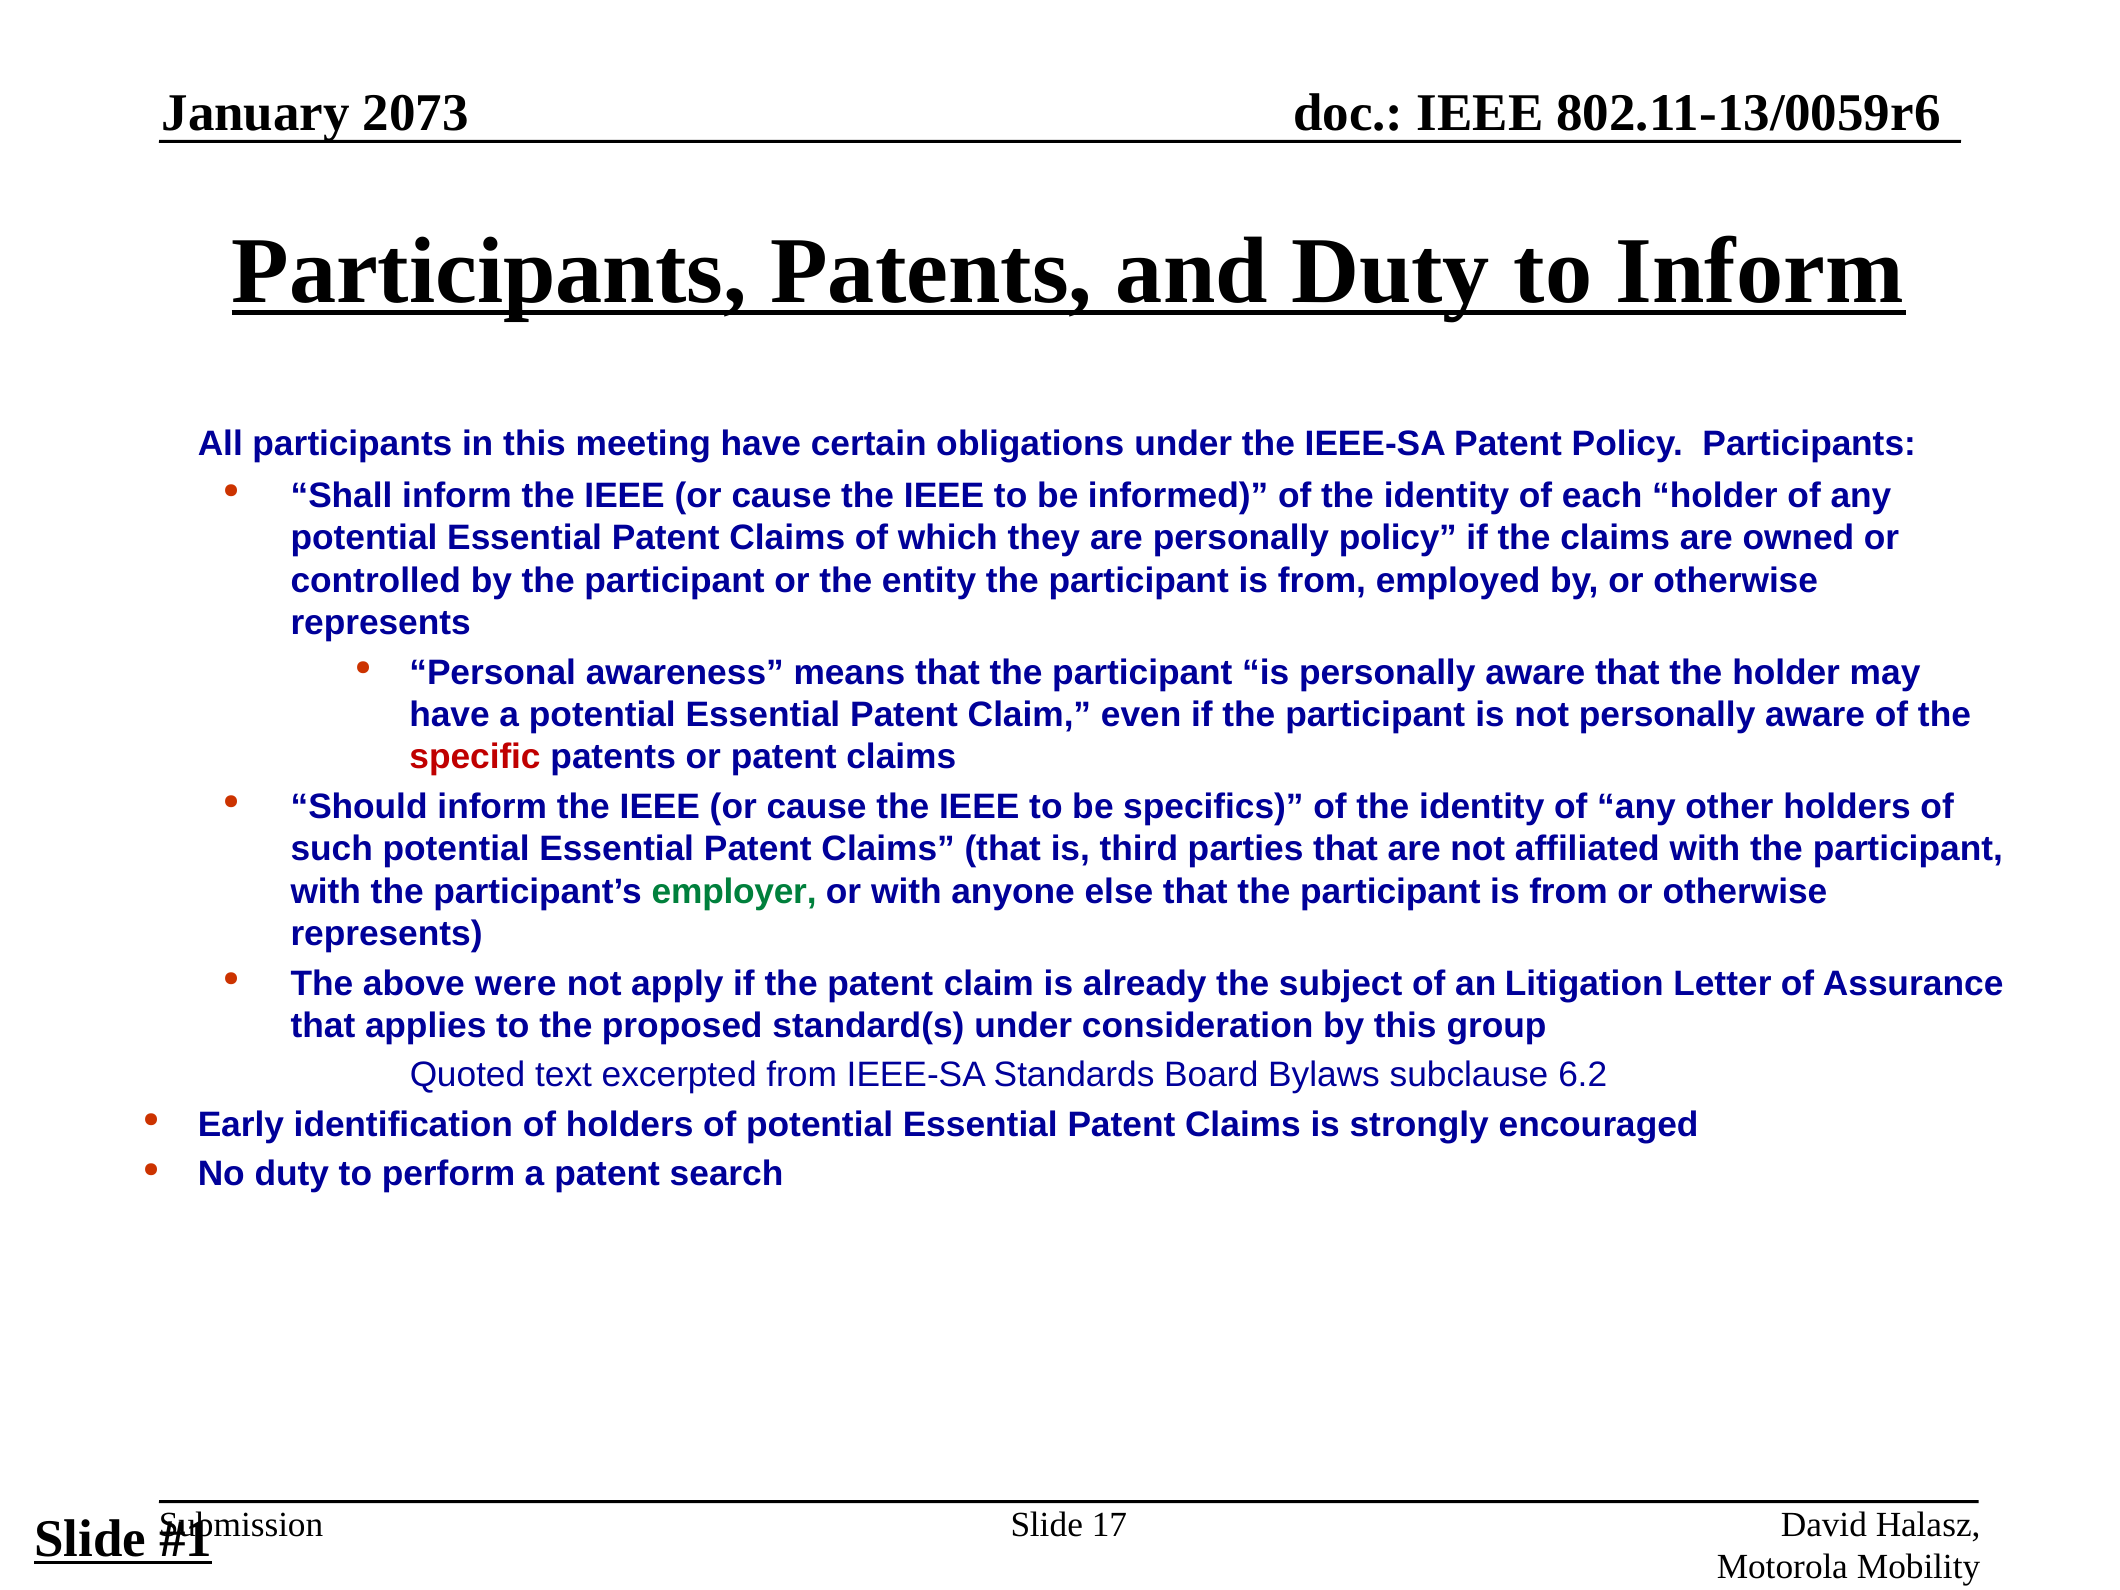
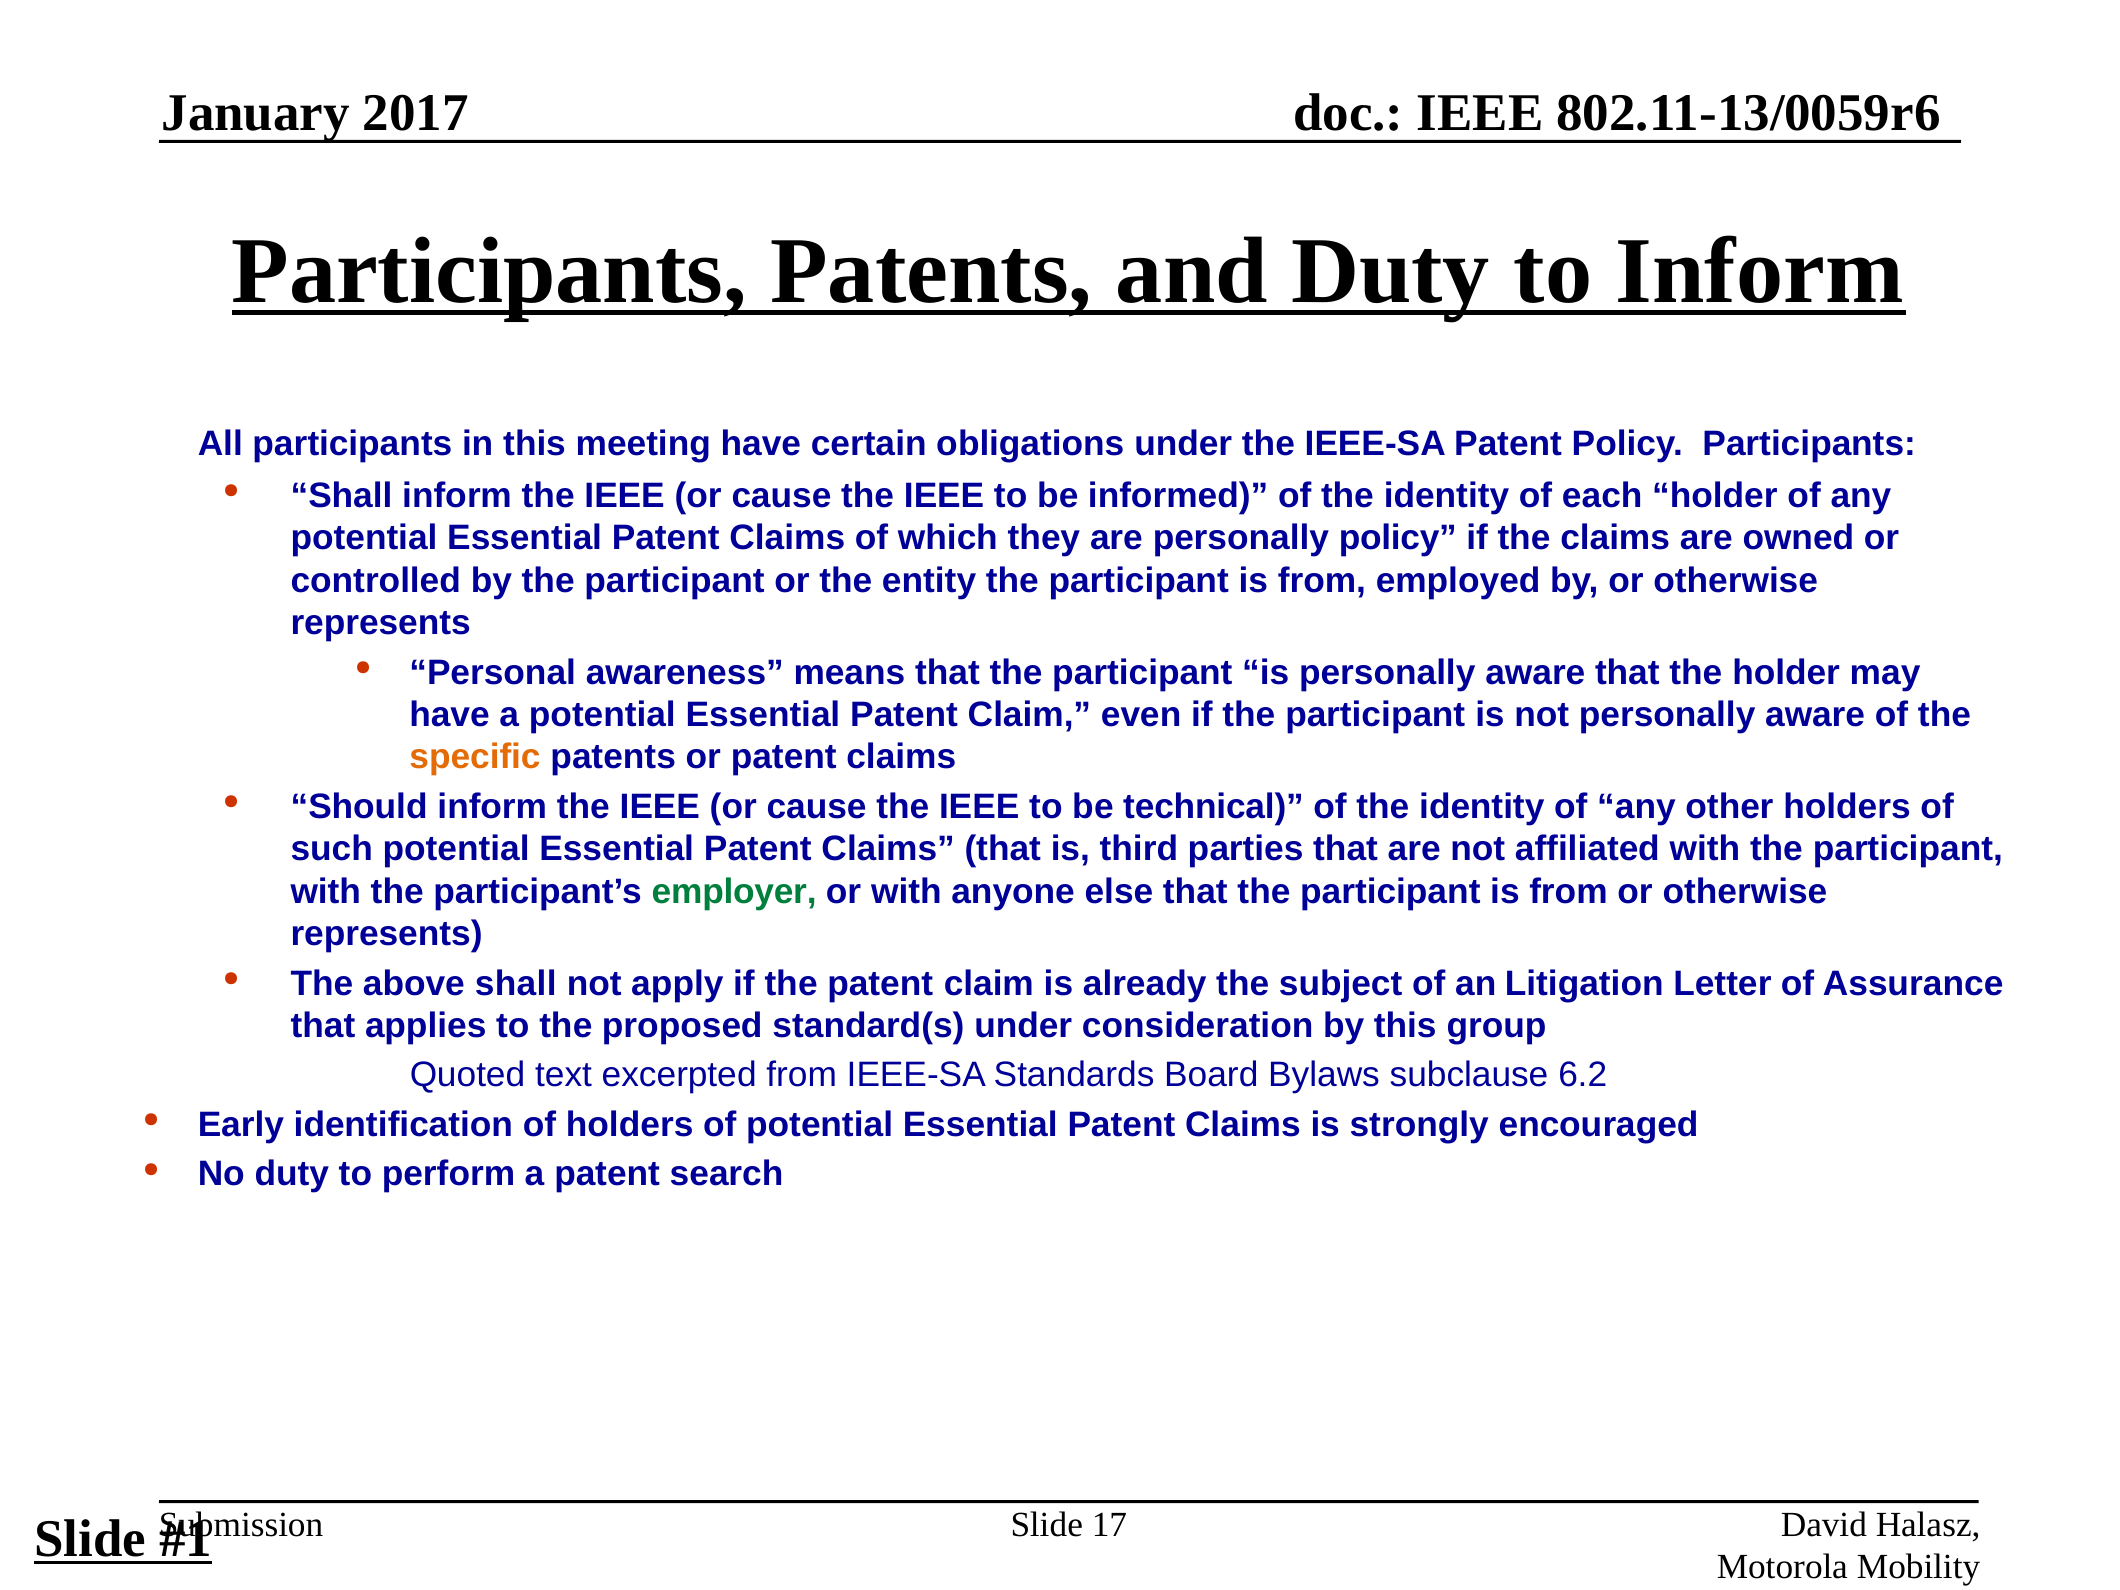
2073: 2073 -> 2017
specific colour: red -> orange
specifics: specifics -> technical
above were: were -> shall
